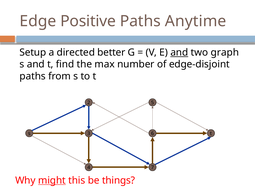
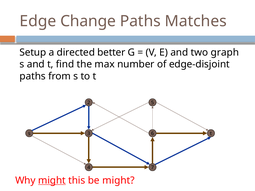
Positive: Positive -> Change
Anytime: Anytime -> Matches
and at (179, 53) underline: present -> none
be things: things -> might
